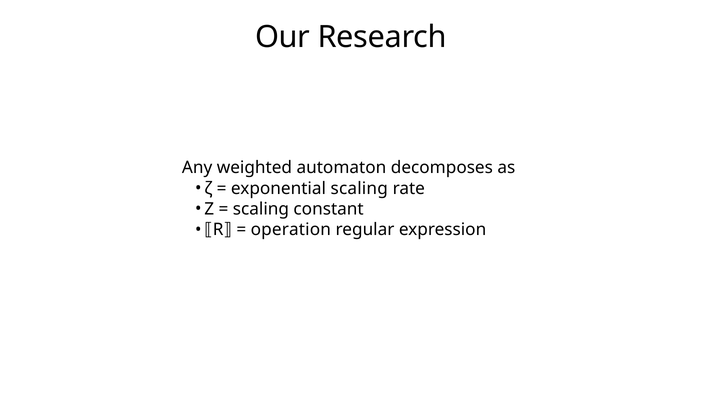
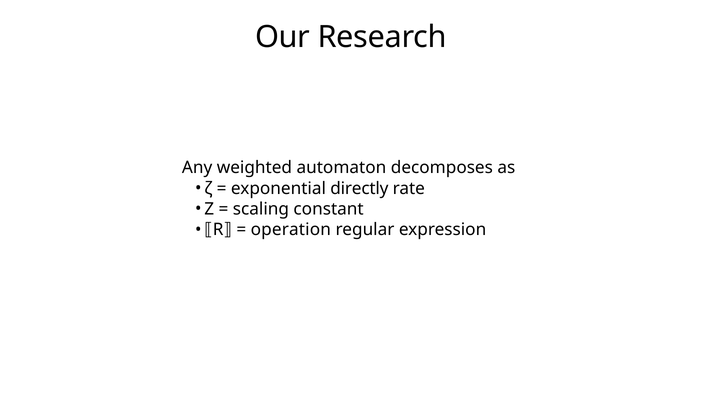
exponential scaling: scaling -> directly
